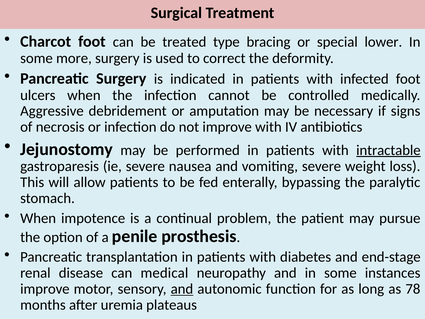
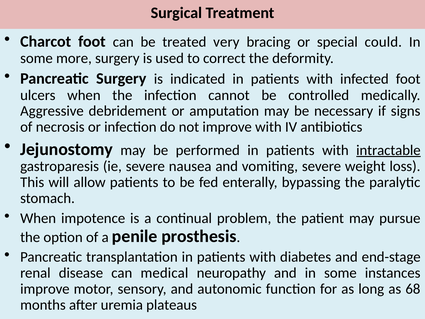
type: type -> very
lower: lower -> could
and at (182, 289) underline: present -> none
78: 78 -> 68
